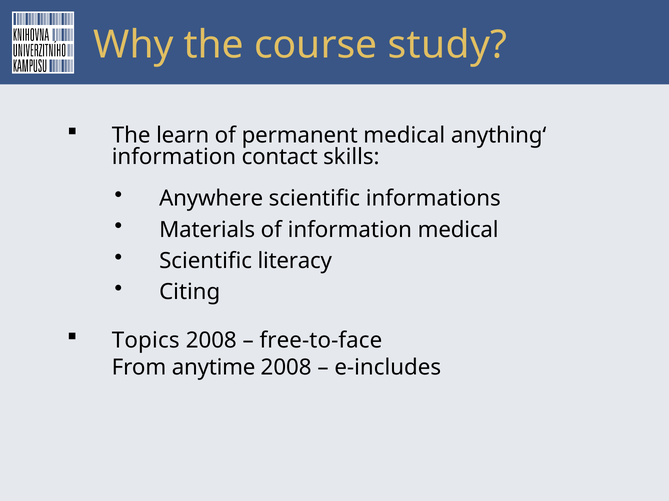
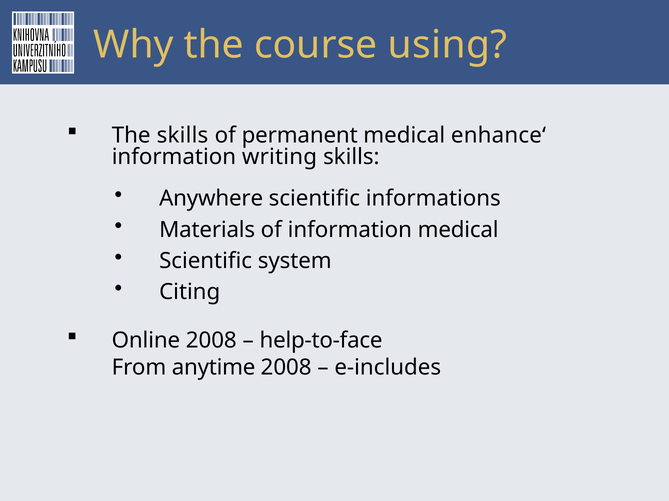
study: study -> using
The learn: learn -> skills
anything‘: anything‘ -> enhance‘
contact: contact -> writing
literacy: literacy -> system
Topics: Topics -> Online
free-to-face: free-to-face -> help-to-face
